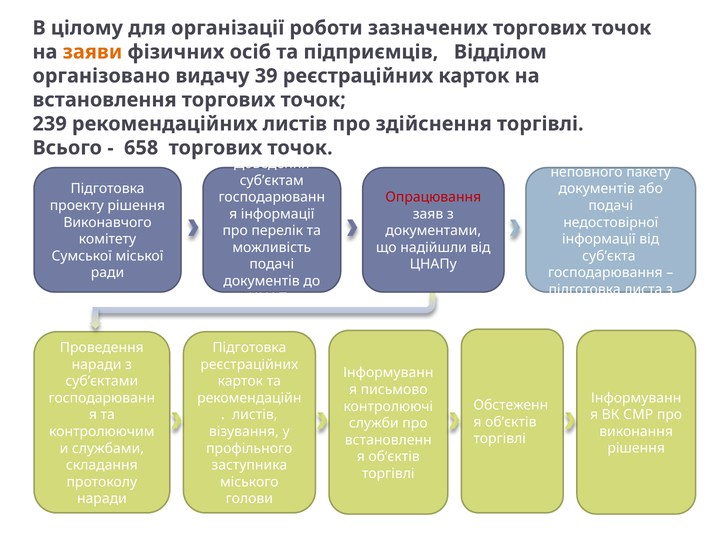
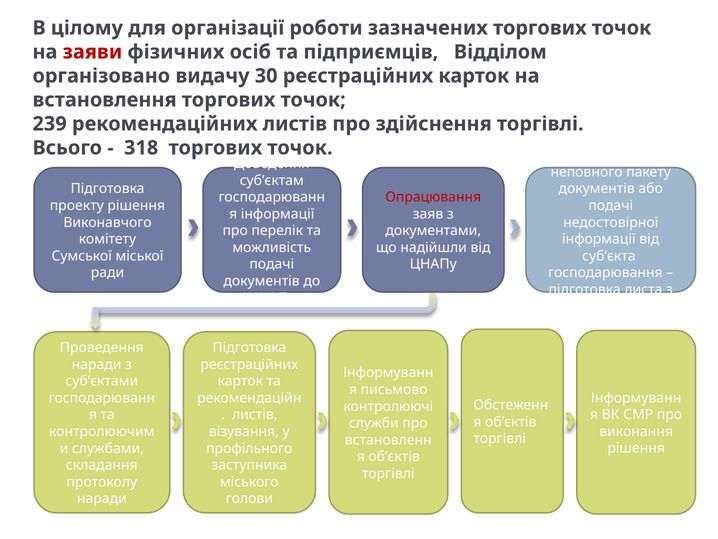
заяви colour: orange -> red
39: 39 -> 30
658: 658 -> 318
